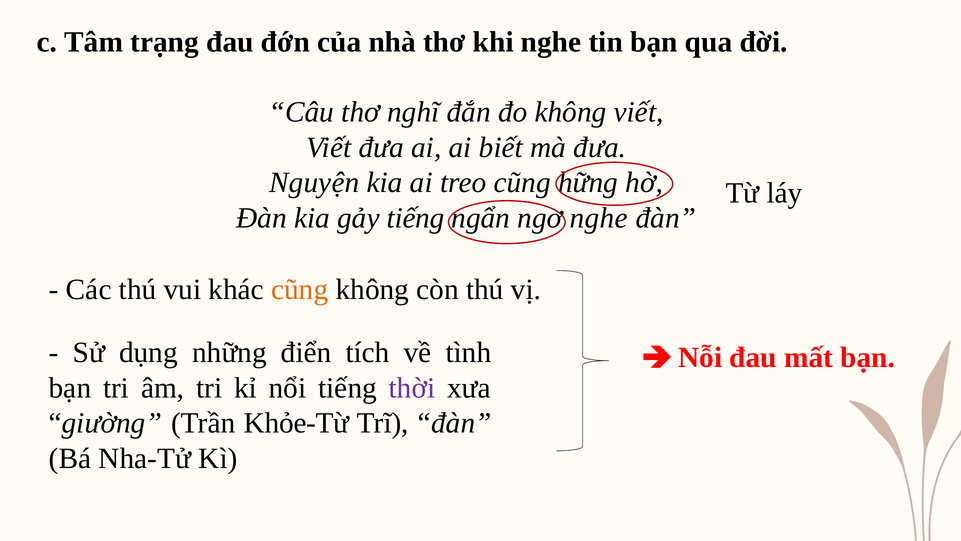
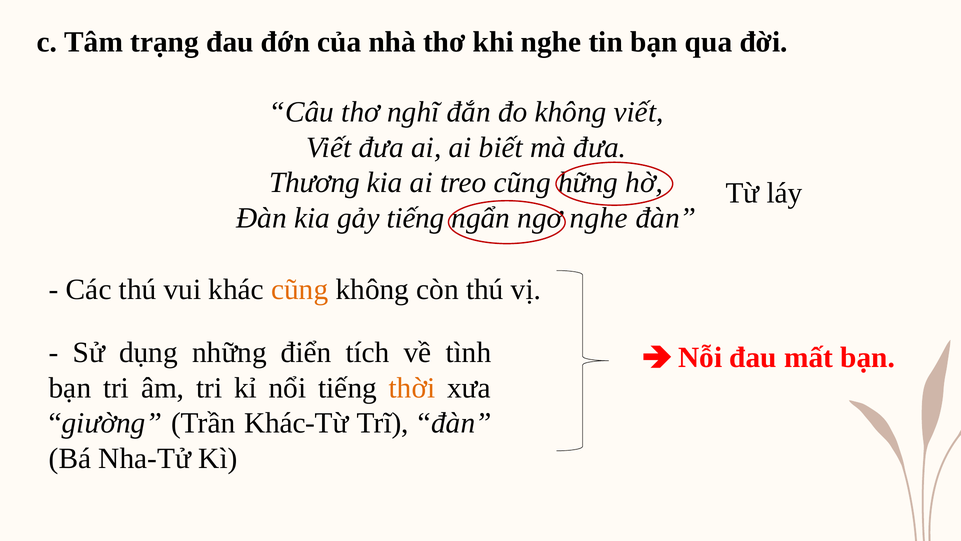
Nguyện: Nguyện -> Thương
thời colour: purple -> orange
Khỏe-Từ: Khỏe-Từ -> Khác-Từ
